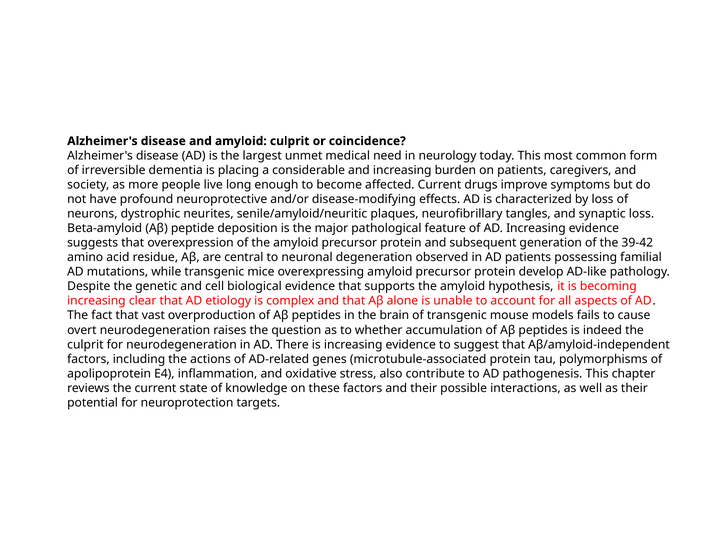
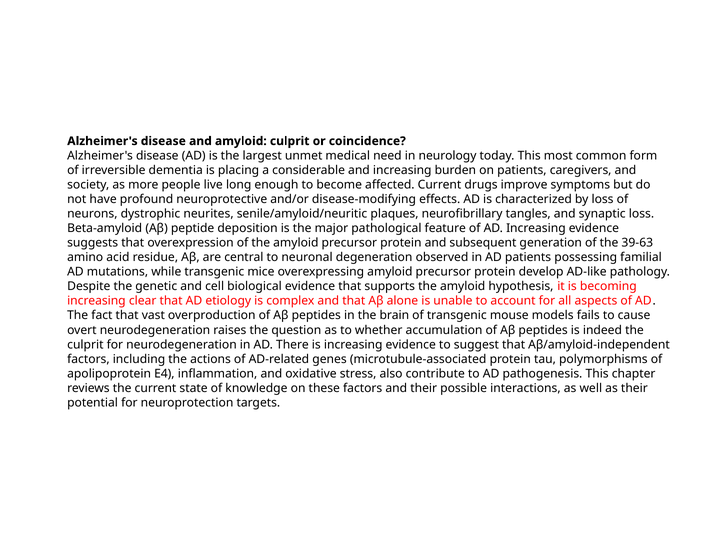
39-42: 39-42 -> 39-63
